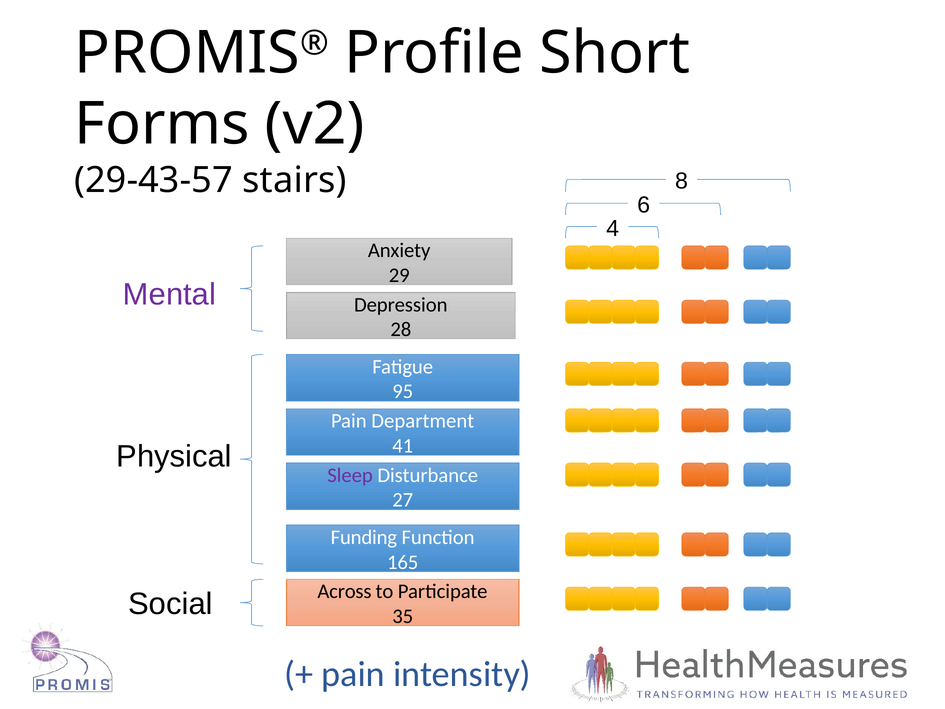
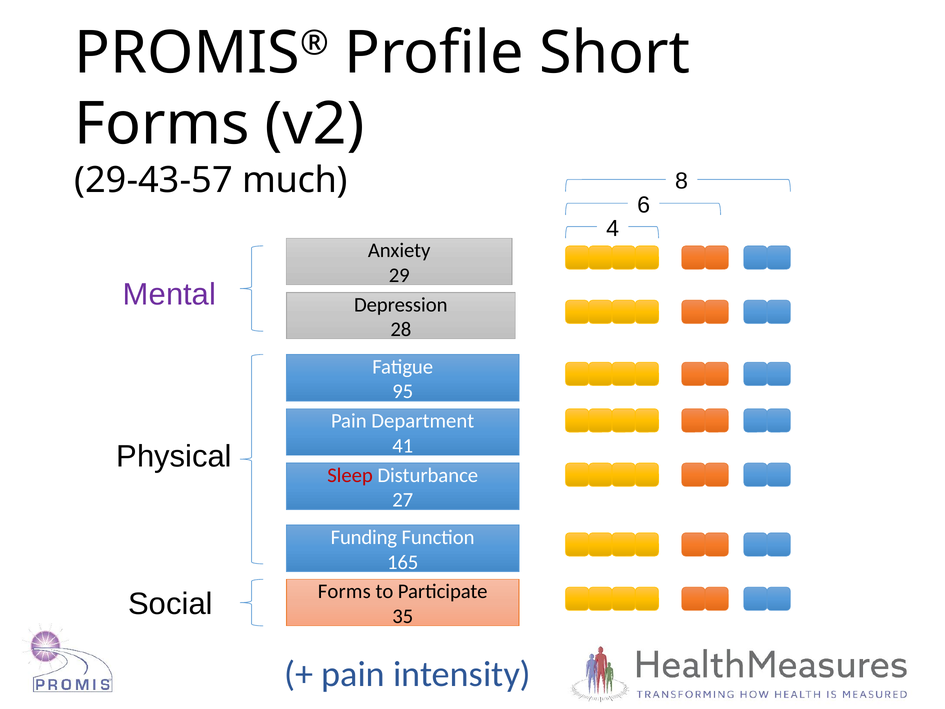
stairs: stairs -> much
Sleep colour: purple -> red
Across at (344, 591): Across -> Forms
